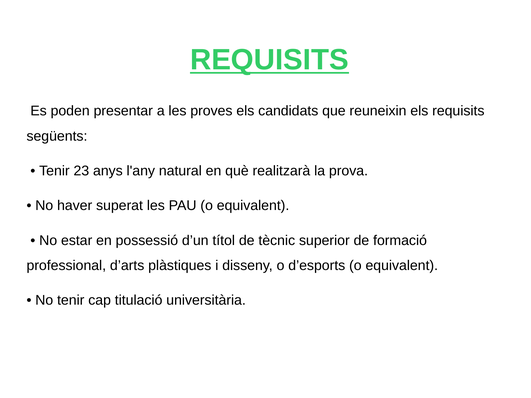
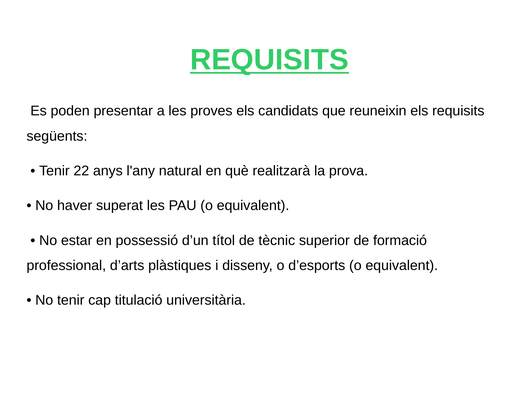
23: 23 -> 22
